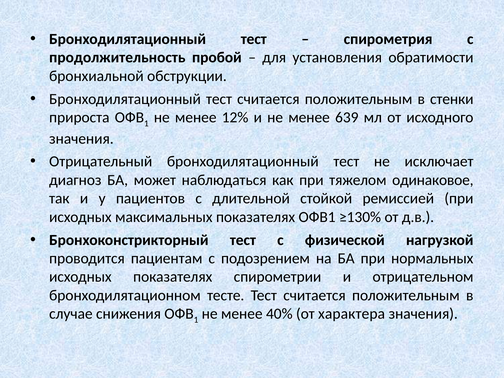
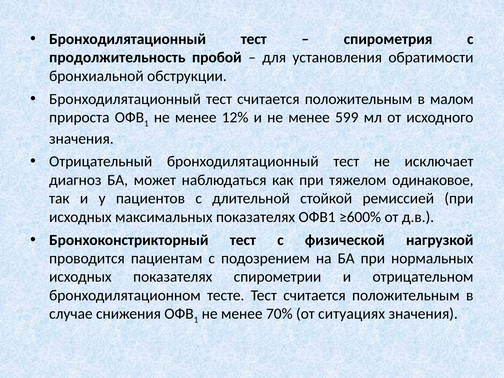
стенки: стенки -> малом
639: 639 -> 599
≥130%: ≥130% -> ≥600%
40%: 40% -> 70%
характера: характера -> ситуациях
